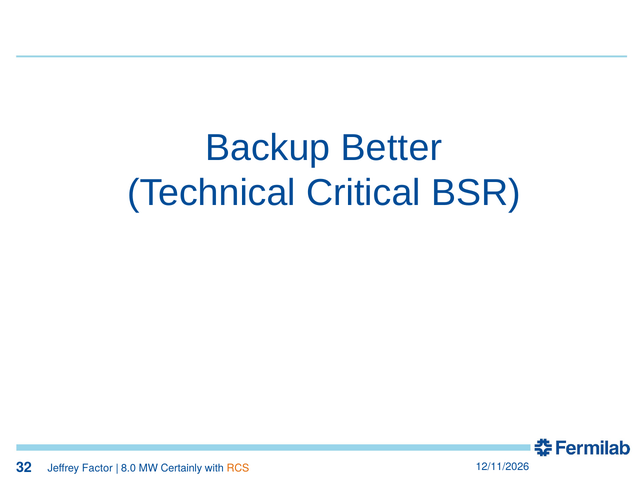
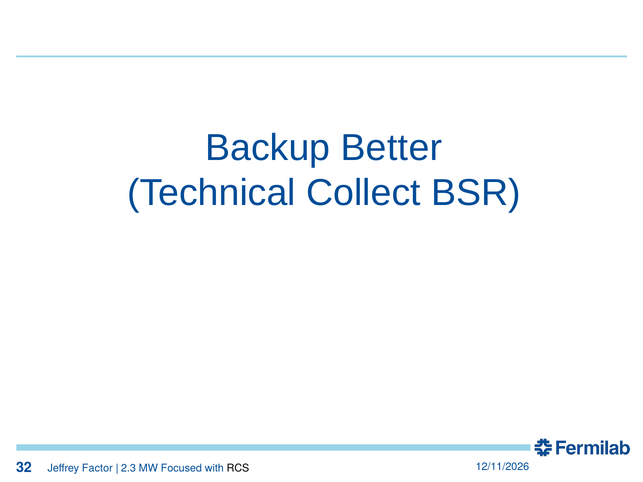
Critical: Critical -> Collect
8.0: 8.0 -> 2.3
Certainly: Certainly -> Focused
RCS colour: orange -> black
